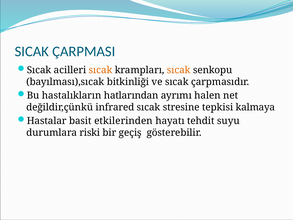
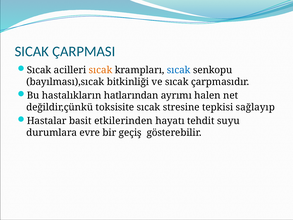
sıcak at (179, 70) colour: orange -> blue
infrared: infrared -> toksisite
kalmaya: kalmaya -> sağlayıp
riski: riski -> evre
